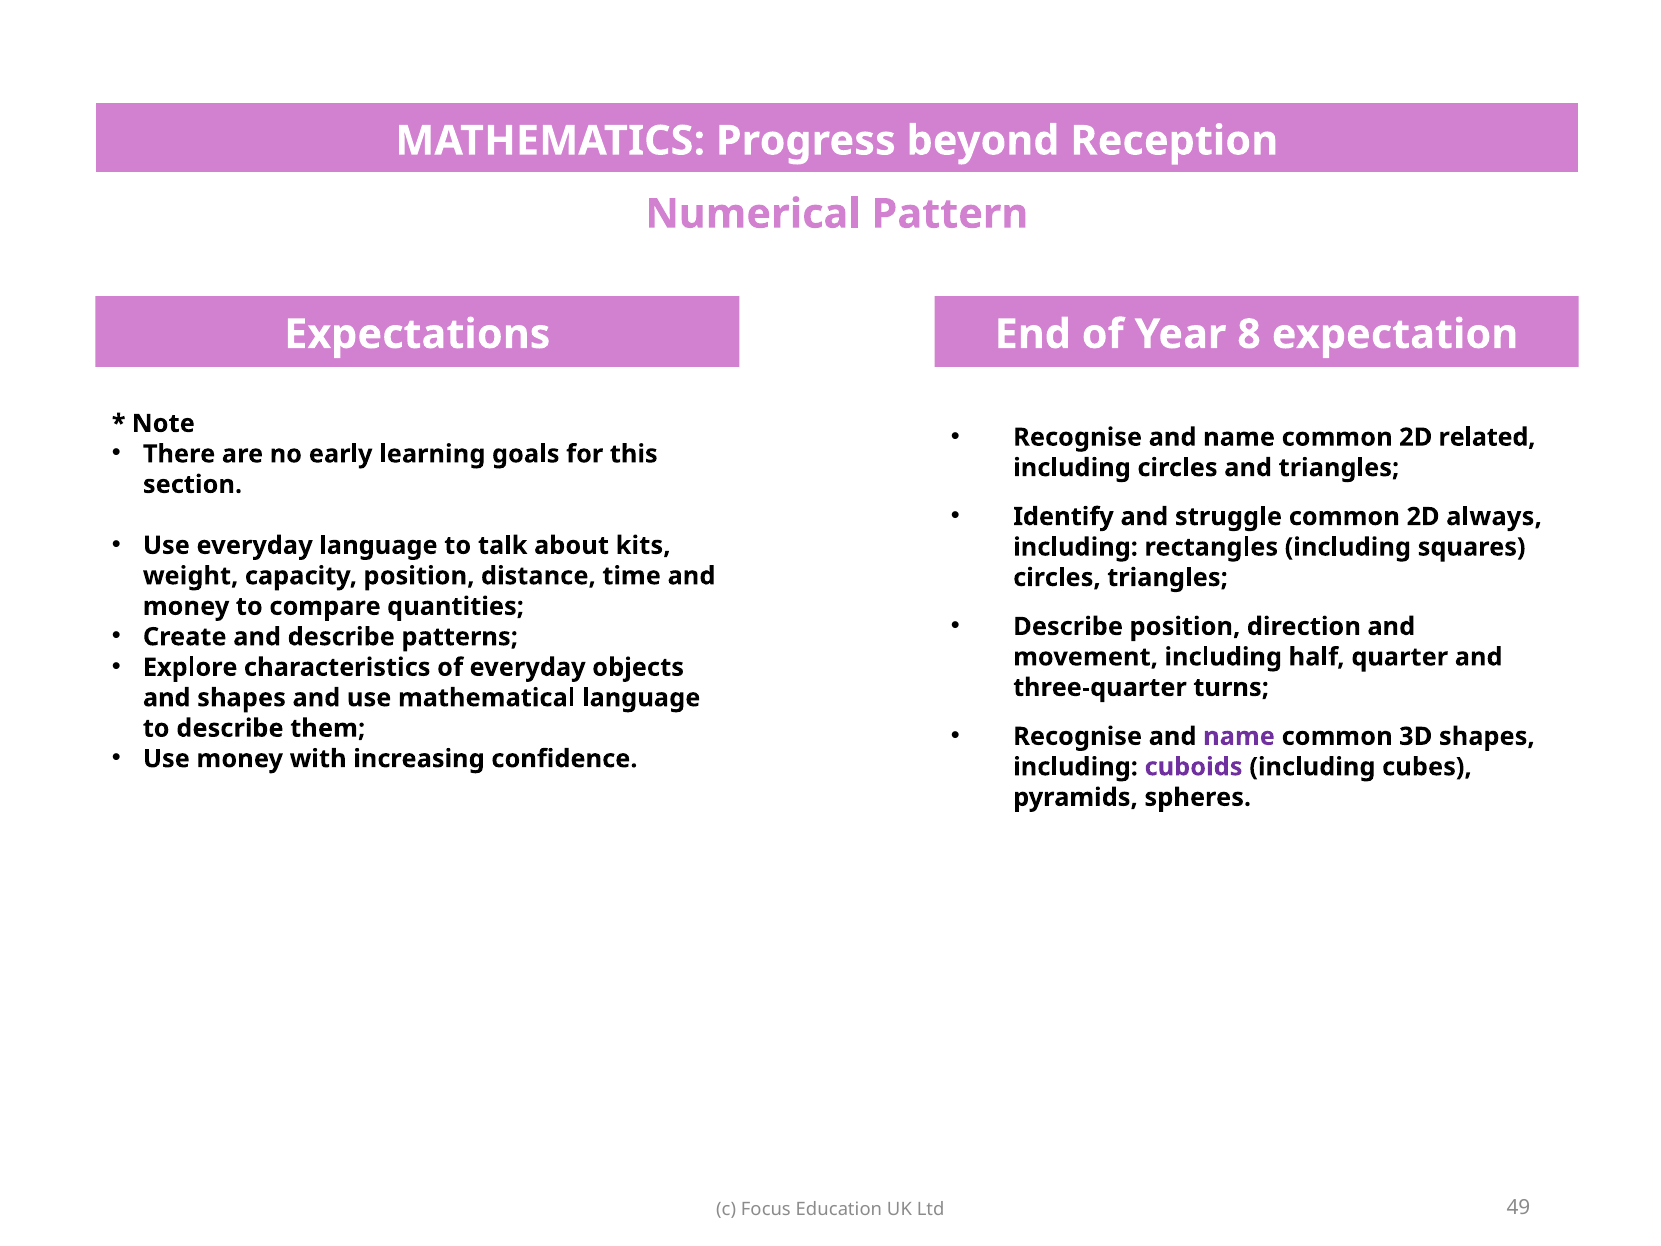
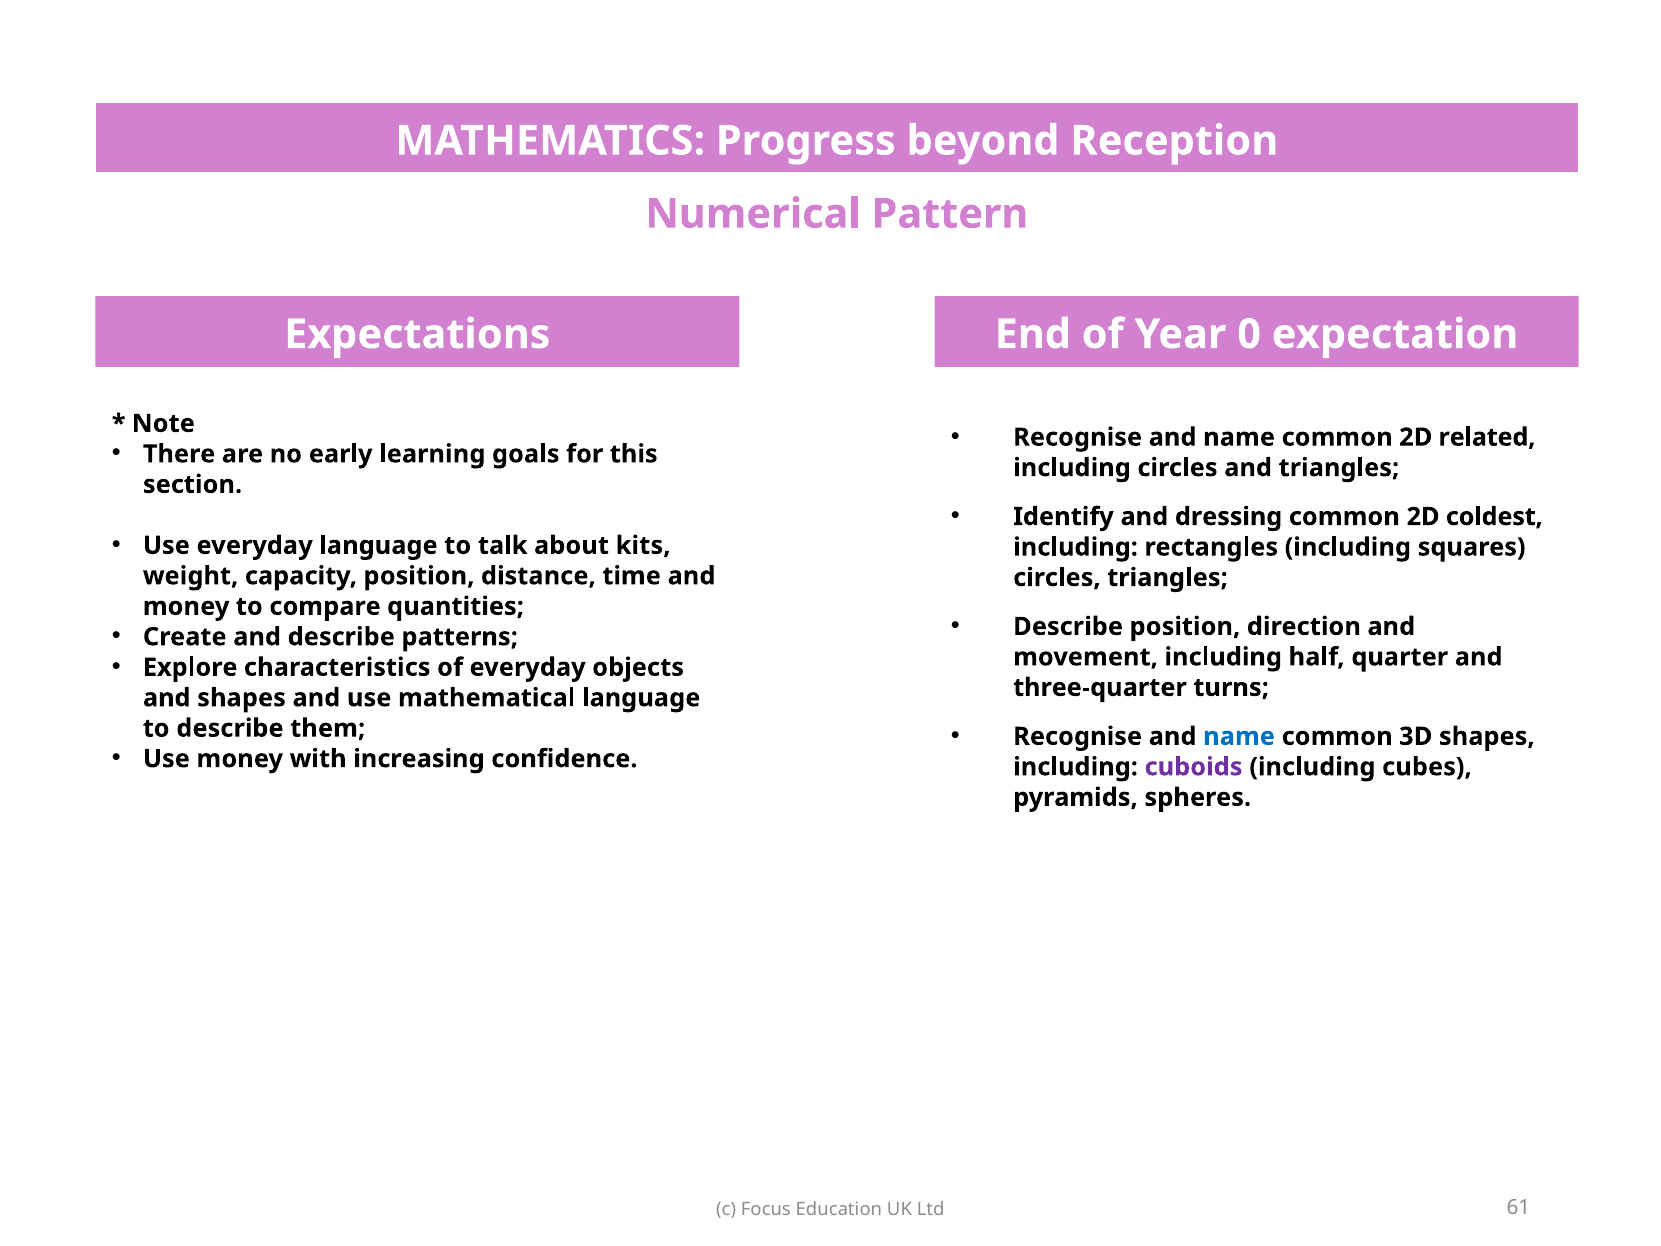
8: 8 -> 0
struggle: struggle -> dressing
always: always -> coldest
name at (1239, 736) colour: purple -> blue
49: 49 -> 61
